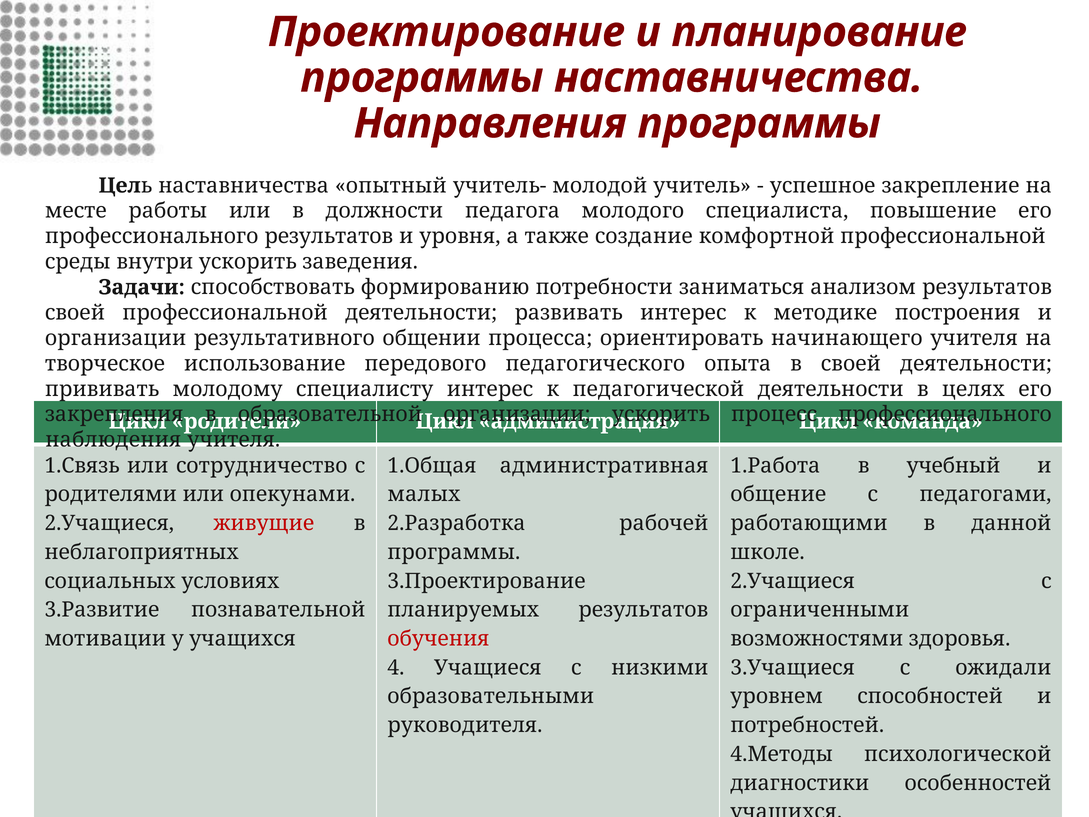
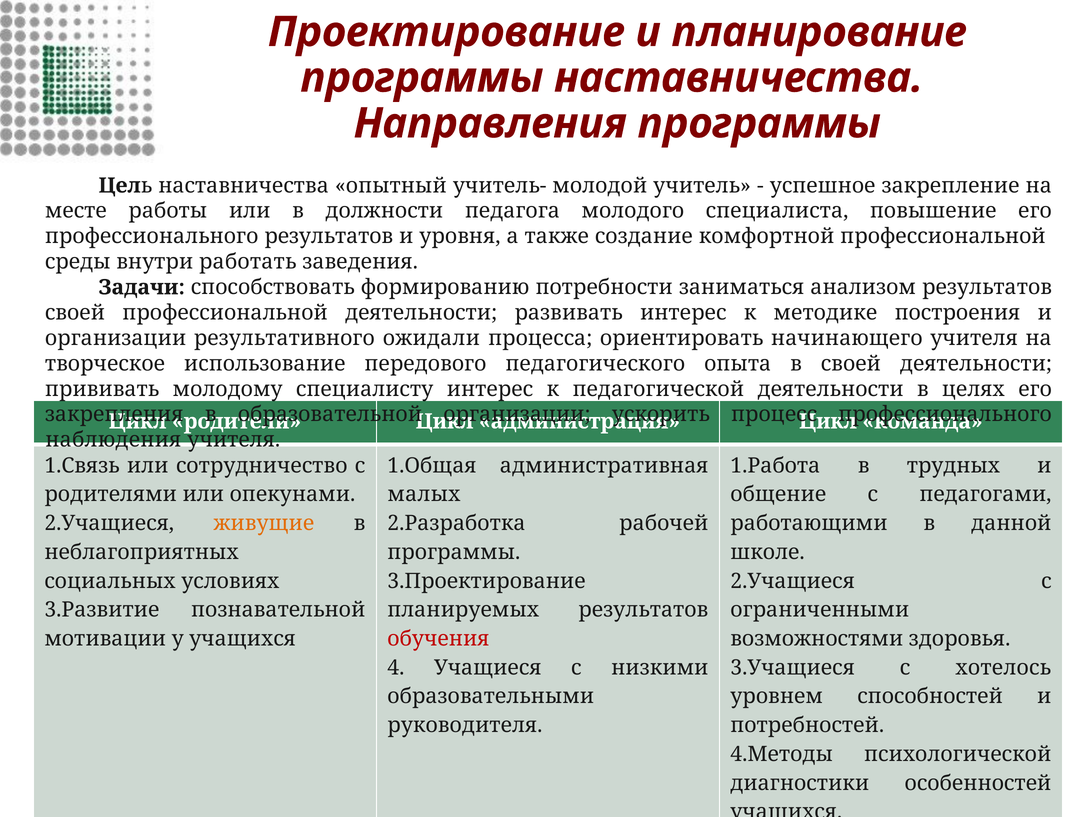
внутри ускорить: ускорить -> работать
общении: общении -> ожидали
учебный: учебный -> трудных
живущие colour: red -> orange
ожидали: ожидали -> хотелось
